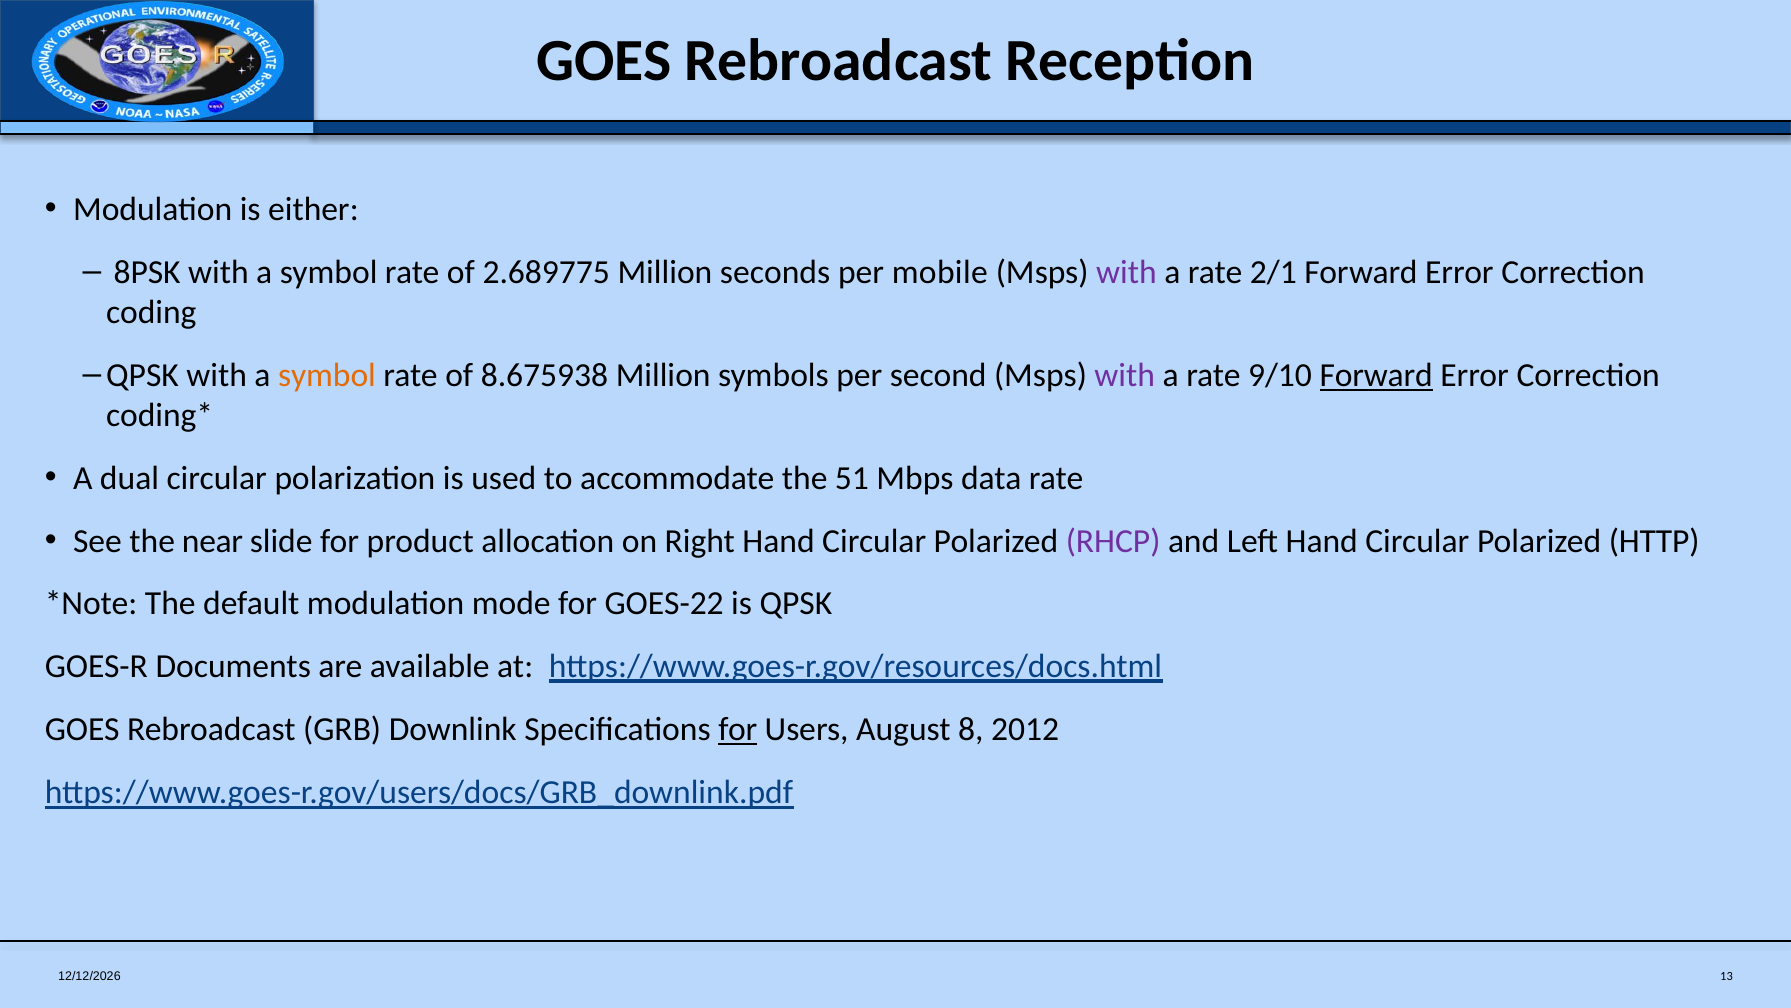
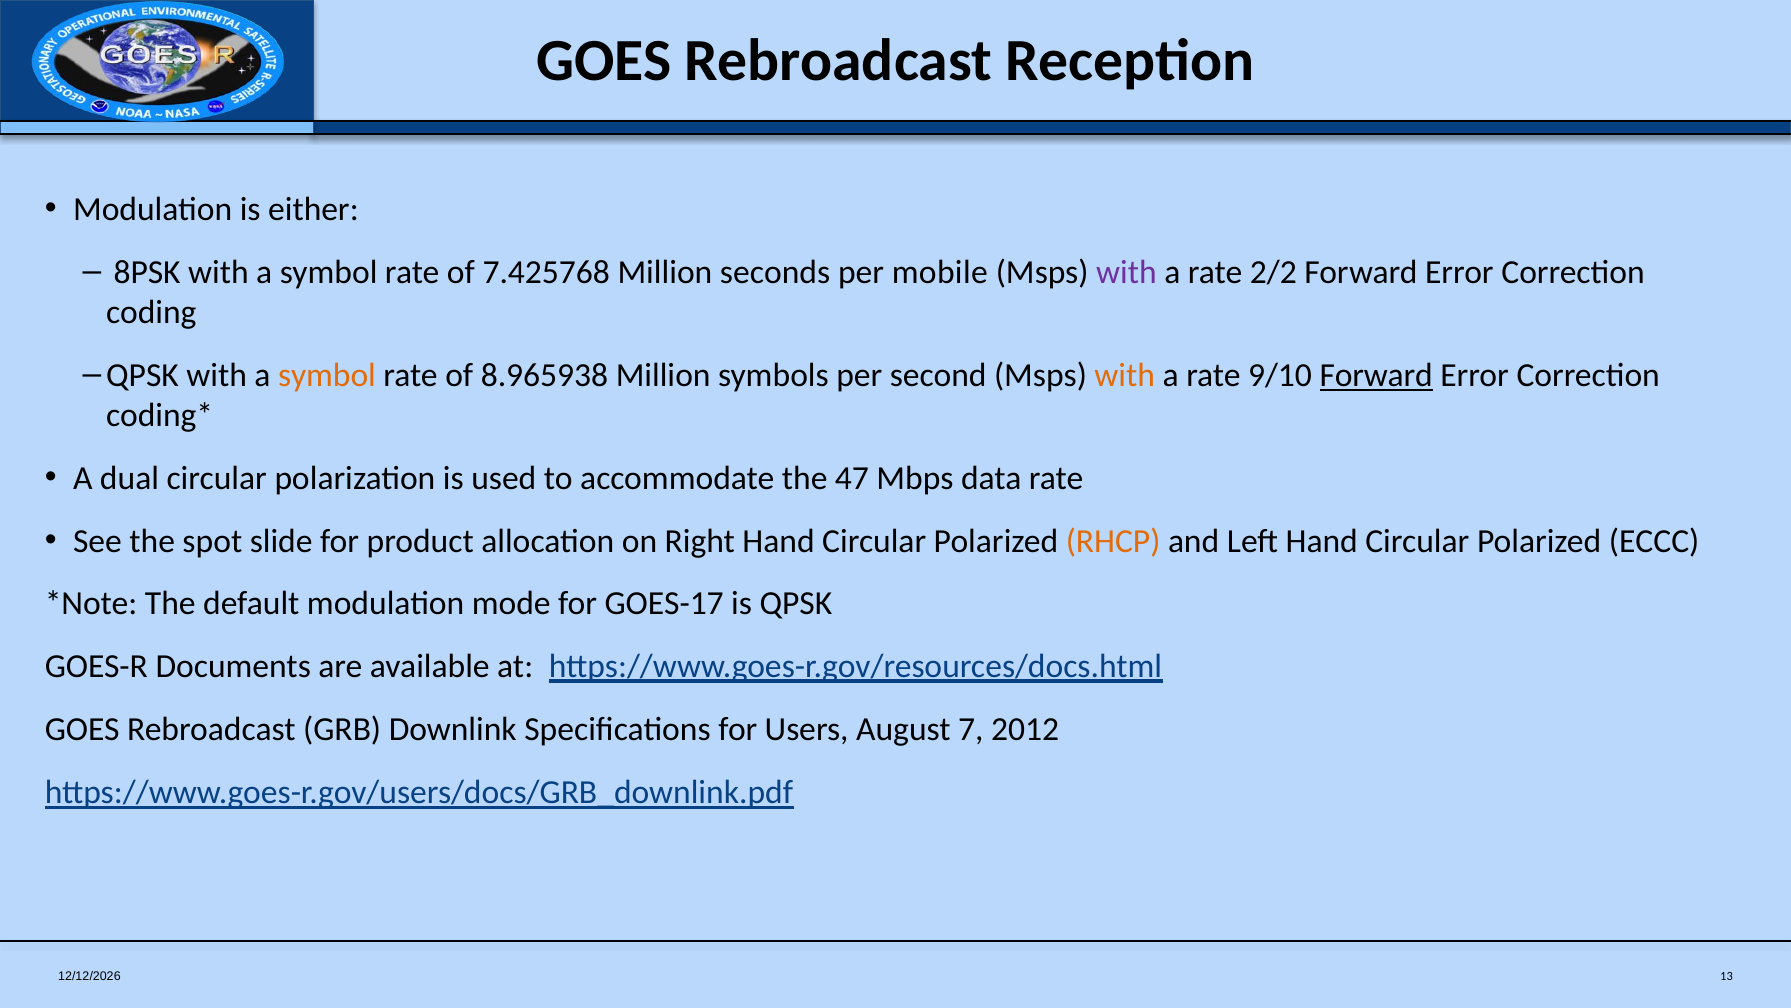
2.689775: 2.689775 -> 7.425768
2/1: 2/1 -> 2/2
8.675938: 8.675938 -> 8.965938
with at (1125, 375) colour: purple -> orange
51: 51 -> 47
near: near -> spot
RHCP colour: purple -> orange
HTTP: HTTP -> ECCC
GOES-22: GOES-22 -> GOES-17
for at (738, 729) underline: present -> none
8: 8 -> 7
